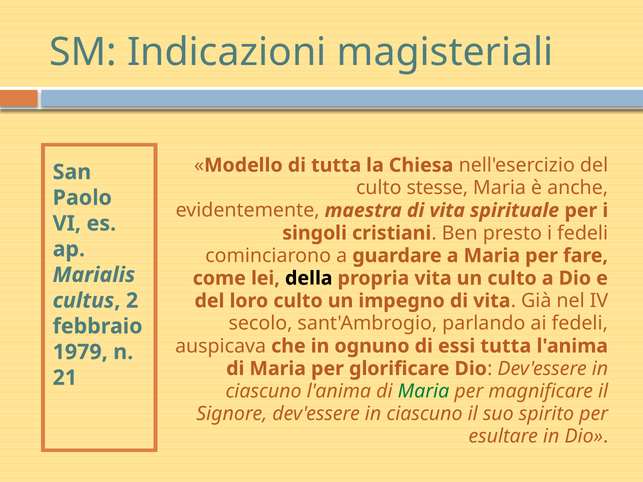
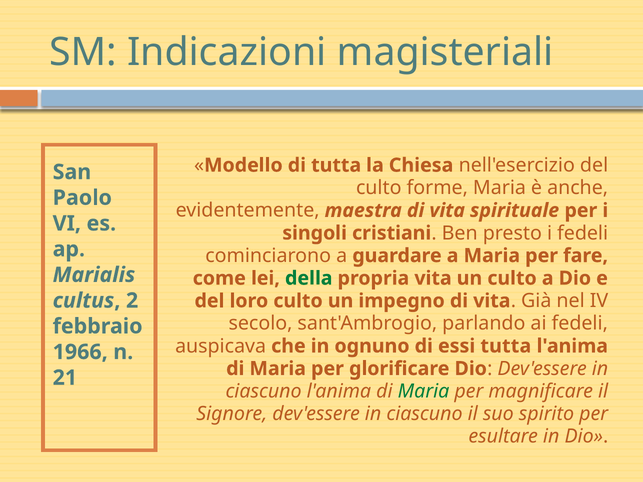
stesse: stesse -> forme
della colour: black -> green
1979: 1979 -> 1966
